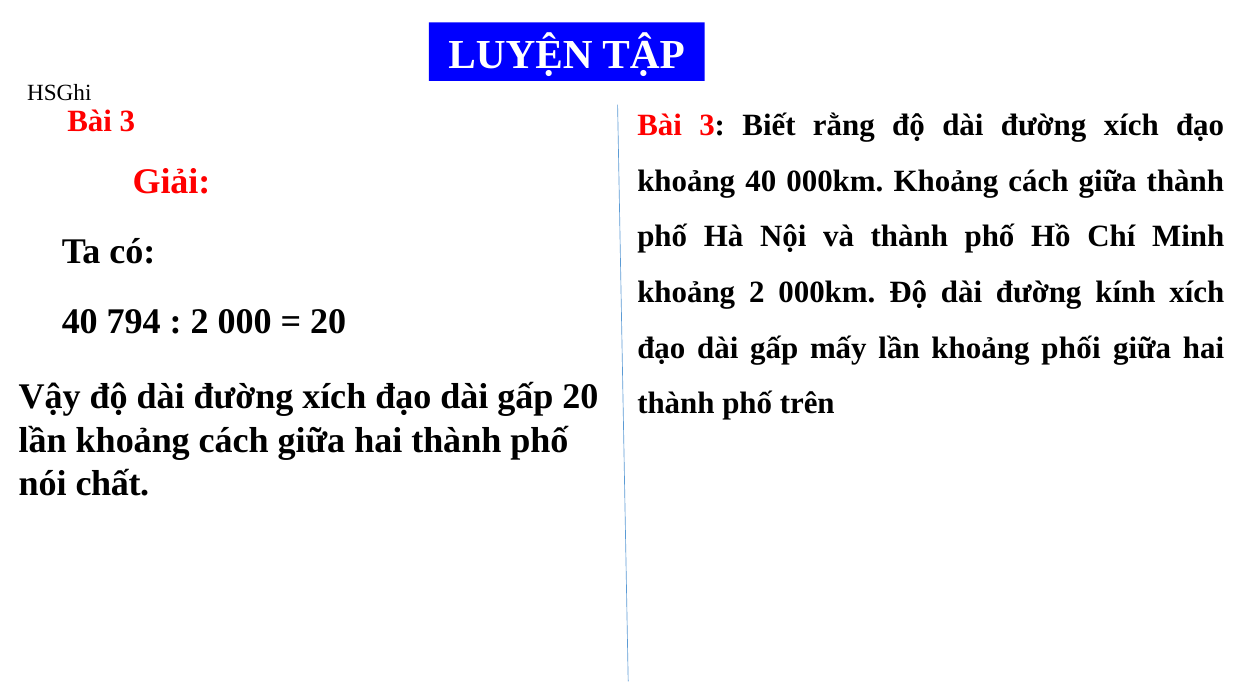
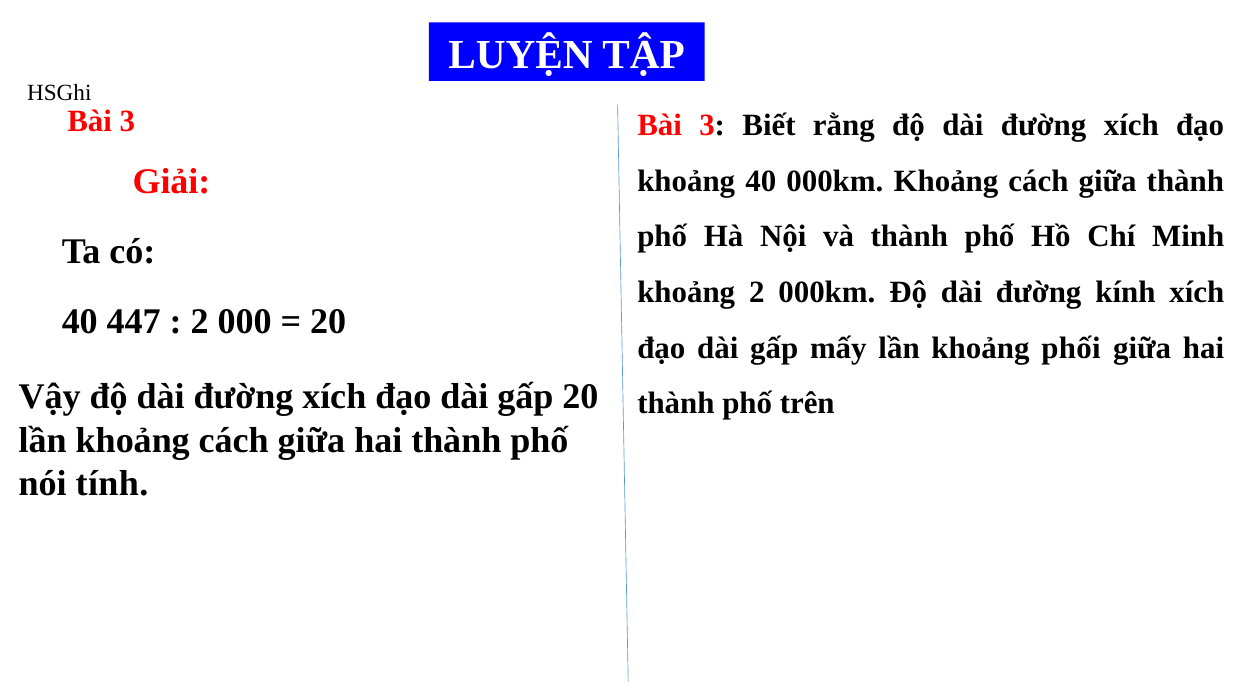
794: 794 -> 447
chất: chất -> tính
